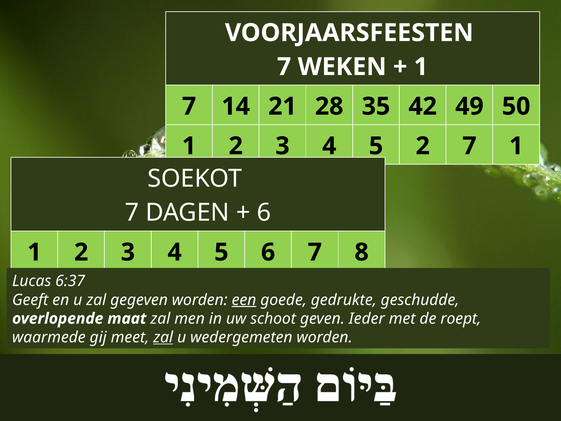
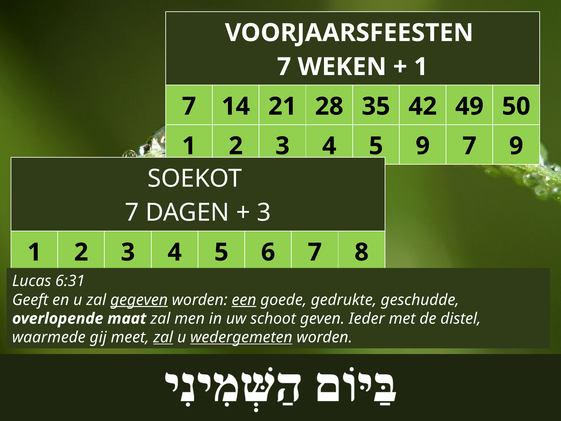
2 at (423, 146): 2 -> 9
7 1: 1 -> 9
6 at (264, 213): 6 -> 3
6:37: 6:37 -> 6:31
gegeven underline: none -> present
roept: roept -> distel
wedergemeten underline: none -> present
